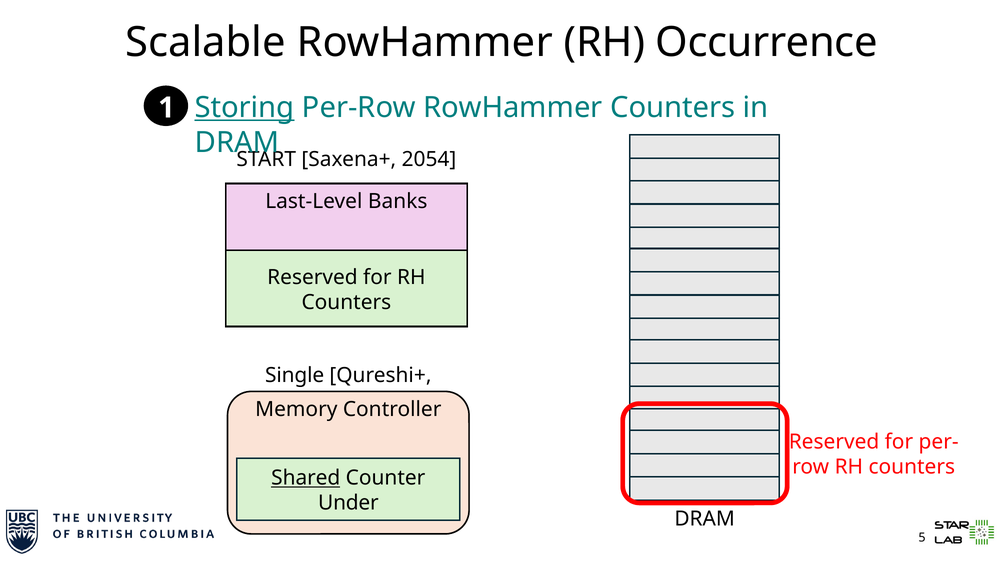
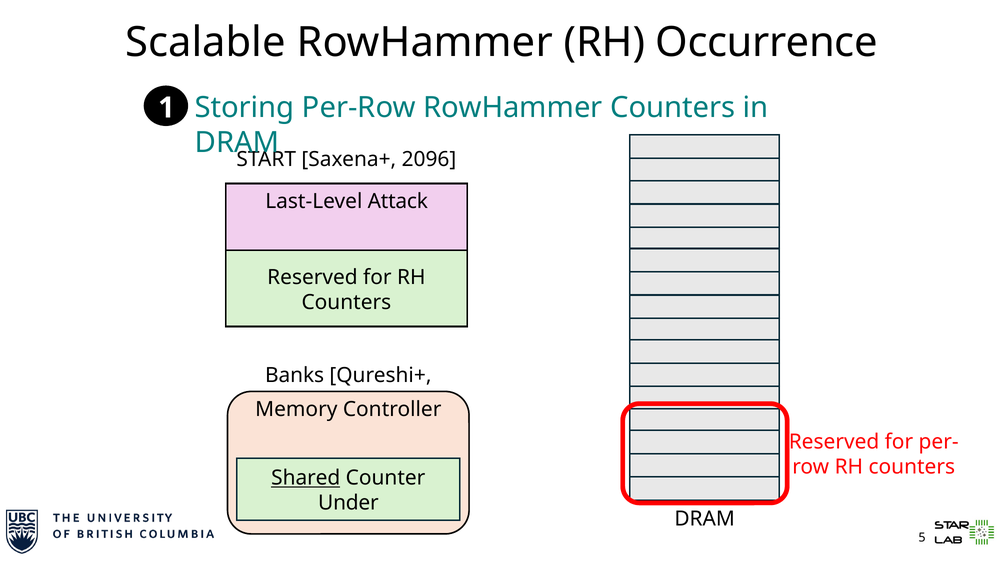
Storing underline: present -> none
2054: 2054 -> 2096
Banks: Banks -> Attack
Single: Single -> Banks
